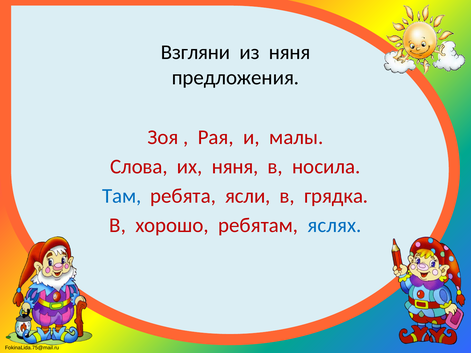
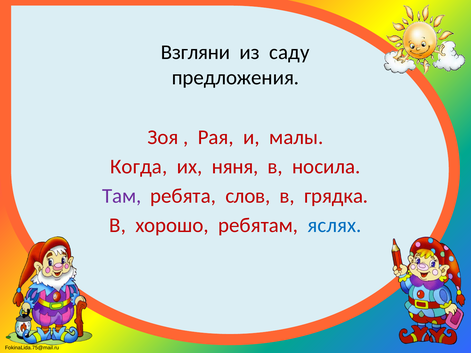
из няня: няня -> саду
Слова: Слова -> Когда
Там colour: blue -> purple
ясли: ясли -> слов
